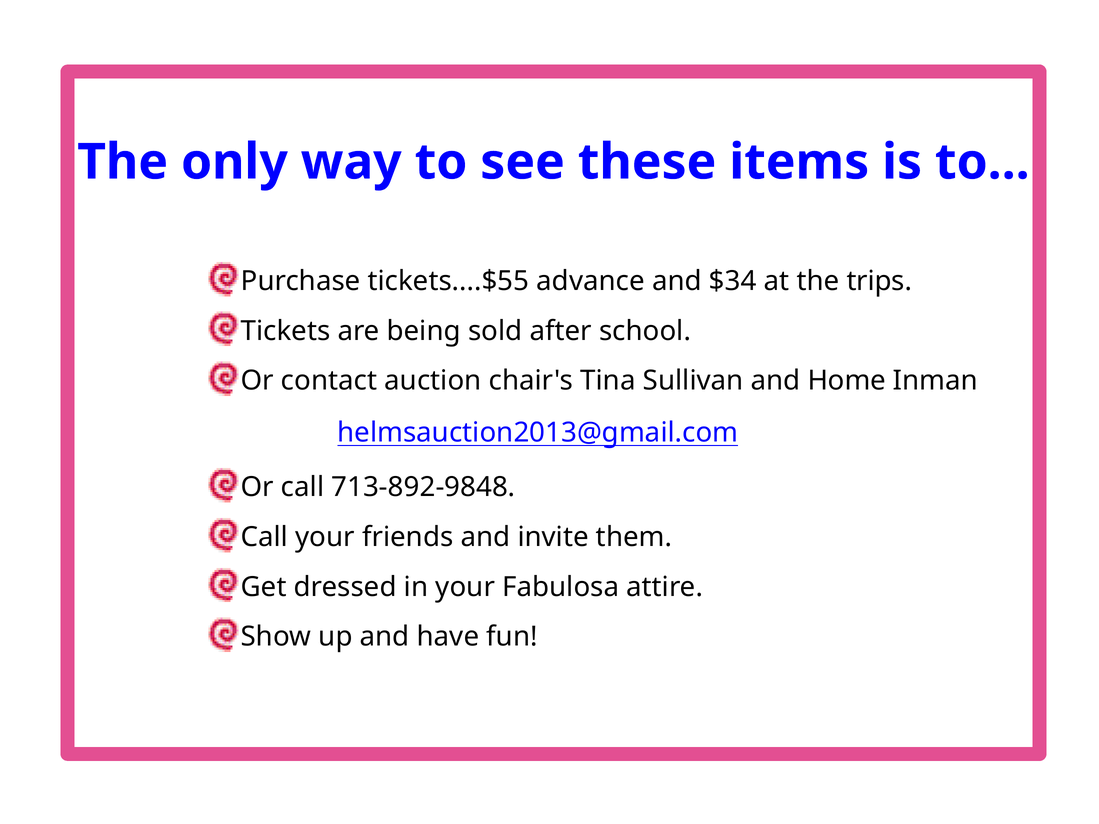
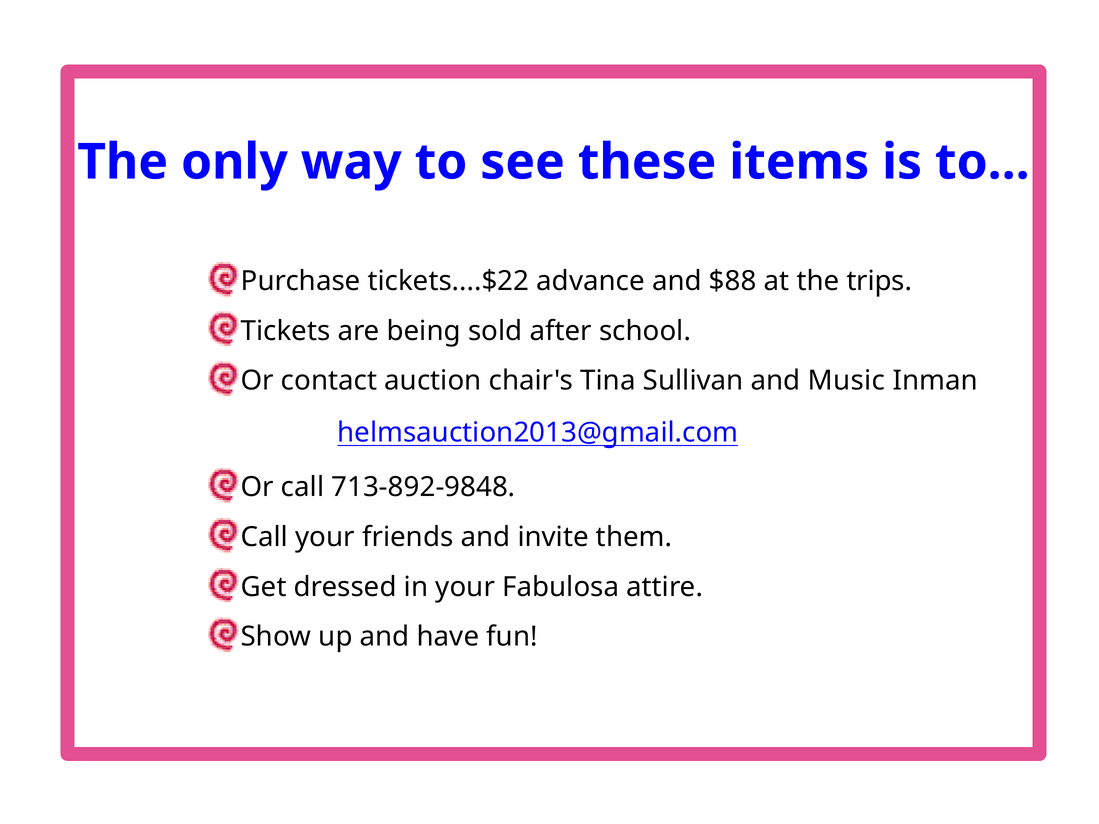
tickets....$55: tickets....$55 -> tickets....$22
$34: $34 -> $88
Home: Home -> Music
